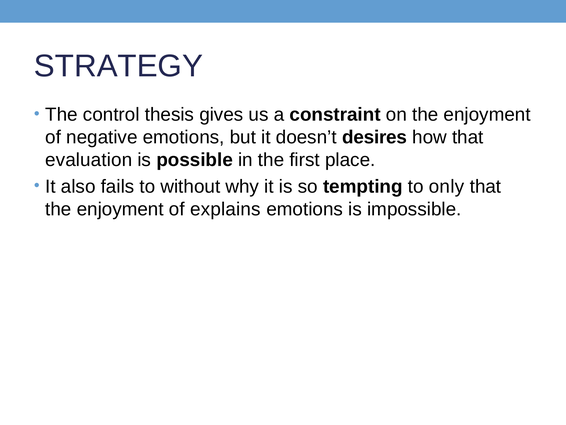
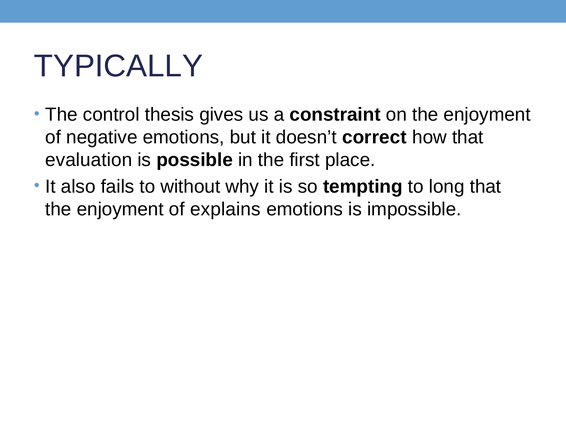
STRATEGY: STRATEGY -> TYPICALLY
desires: desires -> correct
only: only -> long
